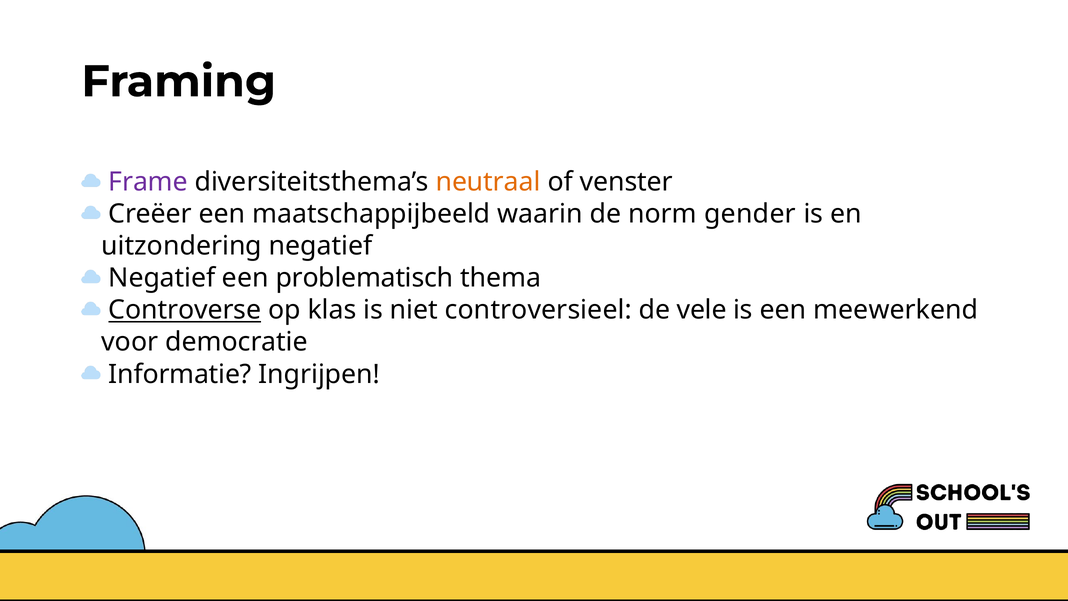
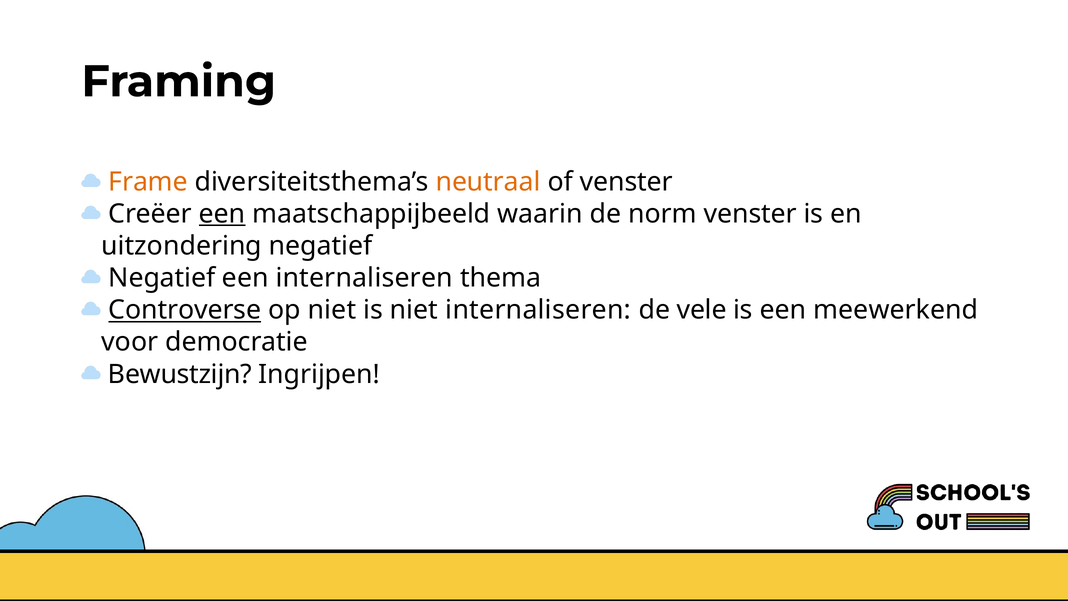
Frame colour: purple -> orange
een at (222, 214) underline: none -> present
norm gender: gender -> venster
een problematisch: problematisch -> internaliseren
op klas: klas -> niet
niet controversieel: controversieel -> internaliseren
Informatie: Informatie -> Bewustzijn
